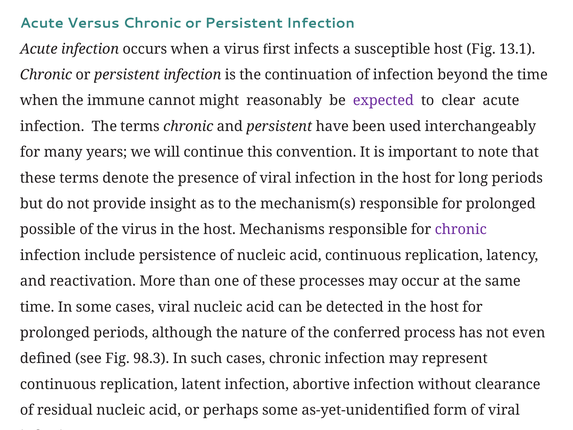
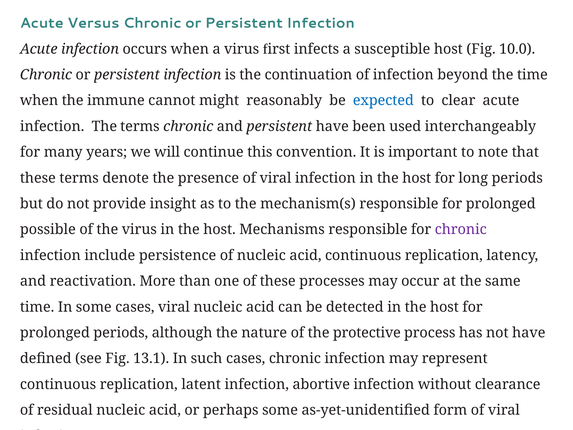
13.1: 13.1 -> 10.0
expected colour: purple -> blue
conferred: conferred -> protective
not even: even -> have
98.3: 98.3 -> 13.1
